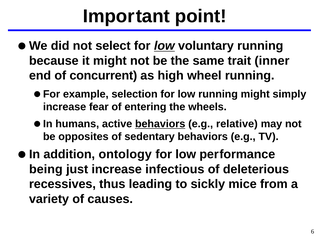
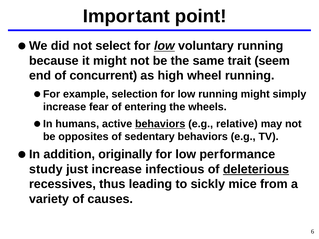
inner: inner -> seem
ontology: ontology -> originally
being: being -> study
deleterious underline: none -> present
